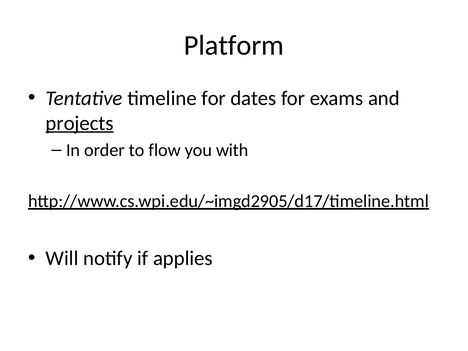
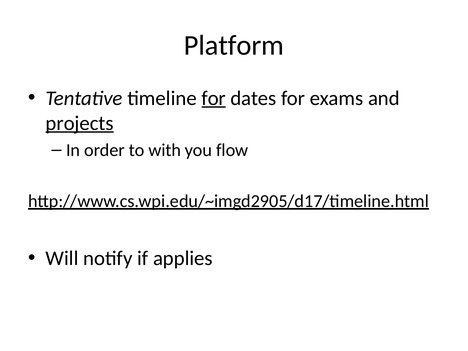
for at (214, 98) underline: none -> present
flow: flow -> with
with: with -> flow
